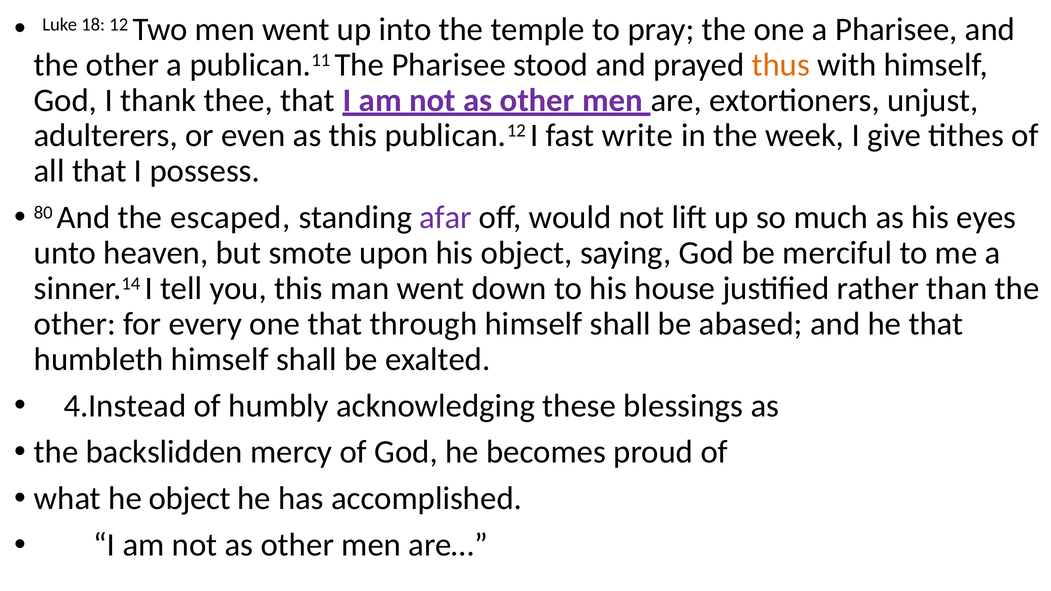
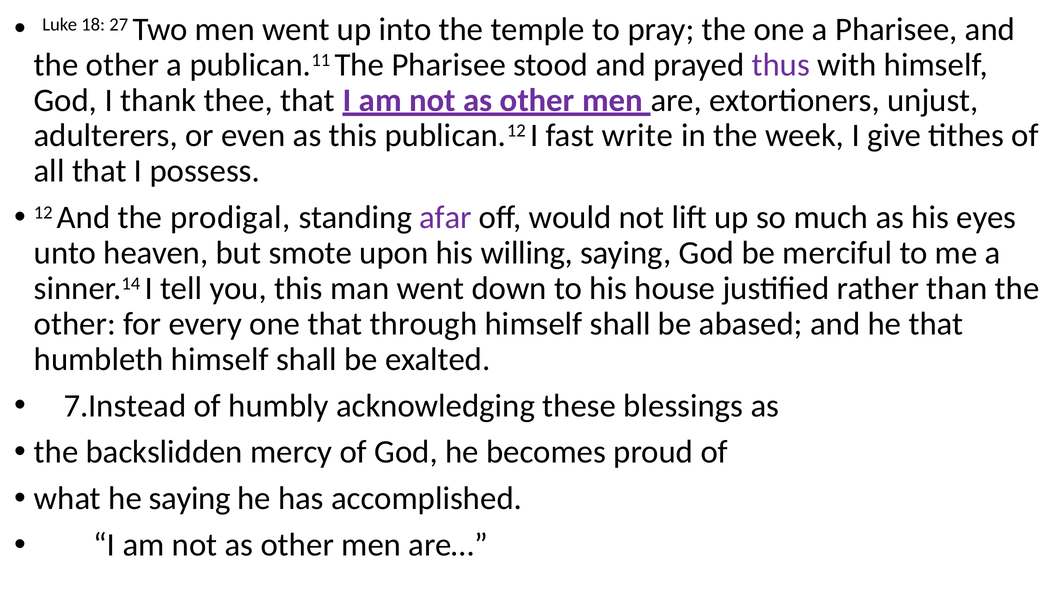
12: 12 -> 27
thus colour: orange -> purple
80: 80 -> 12
escaped: escaped -> prodigal
his object: object -> willing
4.Instead: 4.Instead -> 7.Instead
he object: object -> saying
